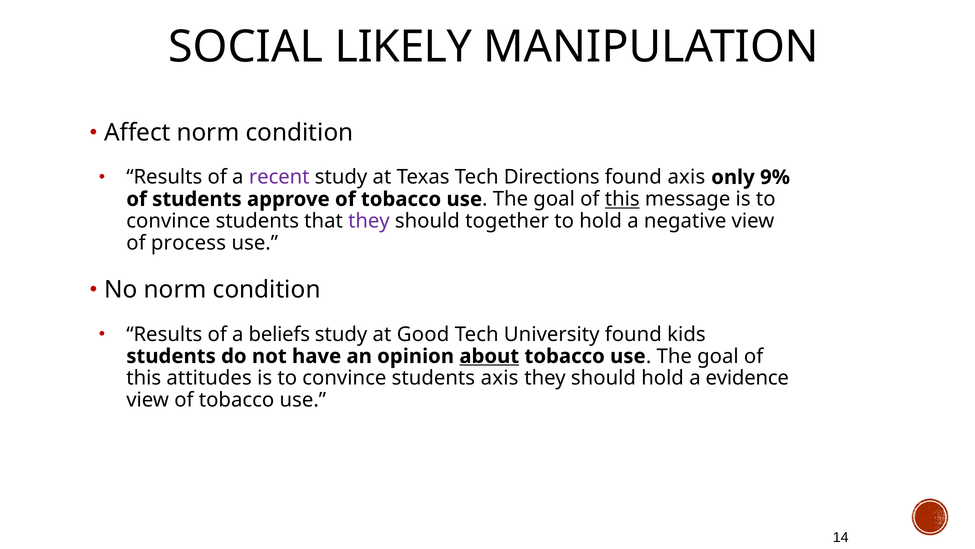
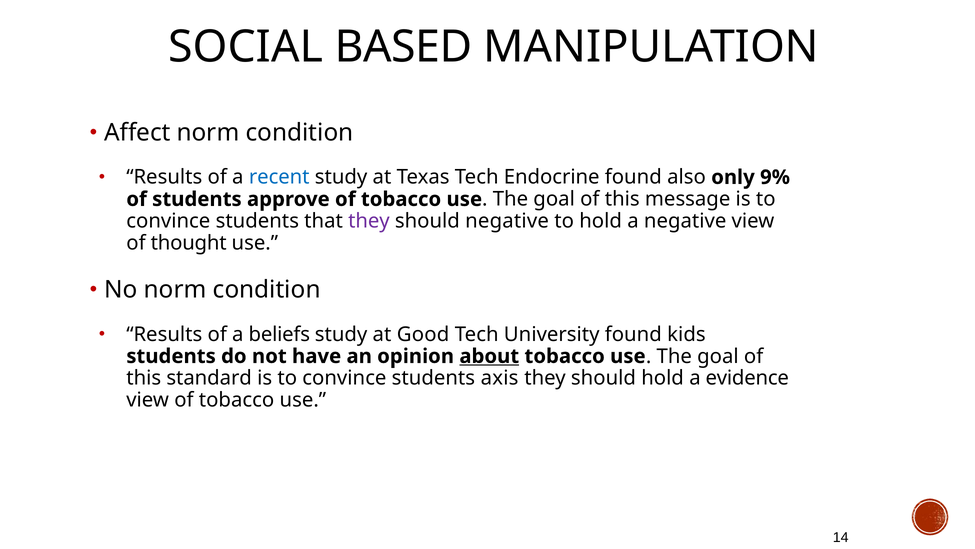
LIKELY: LIKELY -> BASED
recent colour: purple -> blue
Directions: Directions -> Endocrine
found axis: axis -> also
this at (622, 199) underline: present -> none
should together: together -> negative
process: process -> thought
attitudes: attitudes -> standard
